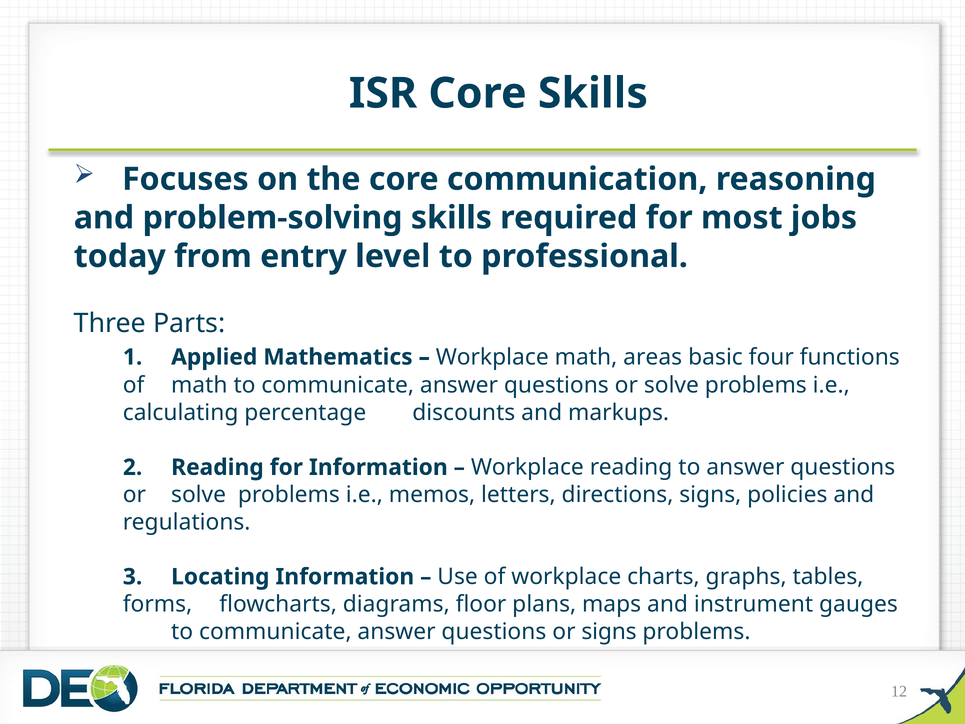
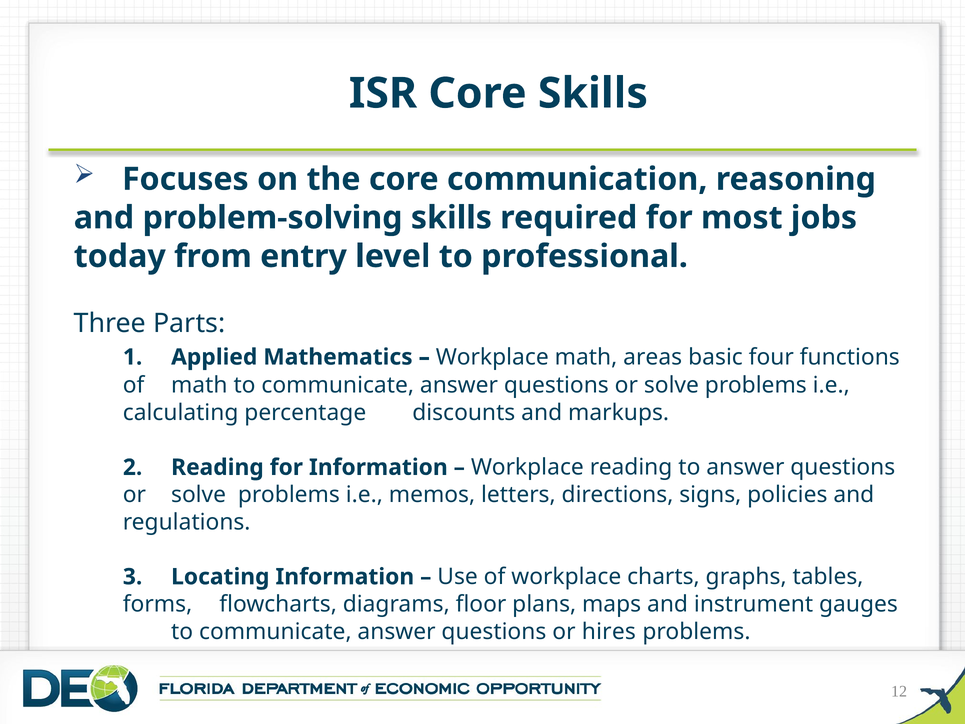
or signs: signs -> hires
